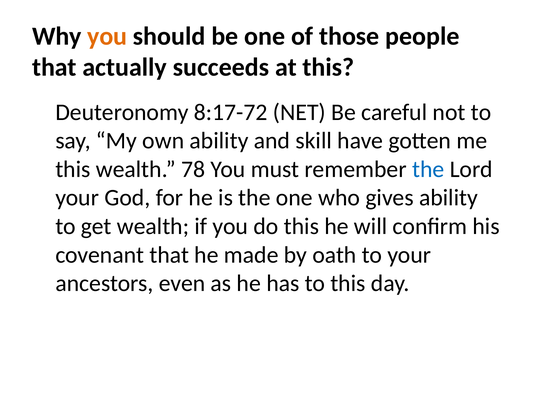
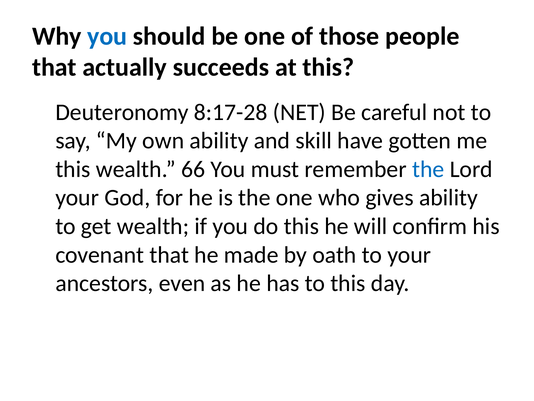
you at (107, 36) colour: orange -> blue
8:17-72: 8:17-72 -> 8:17-28
78: 78 -> 66
